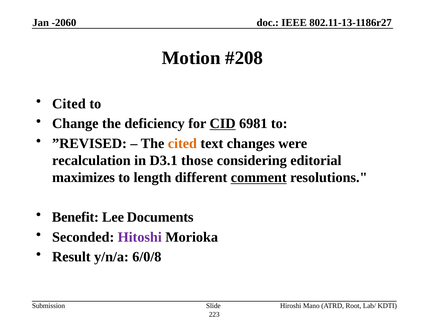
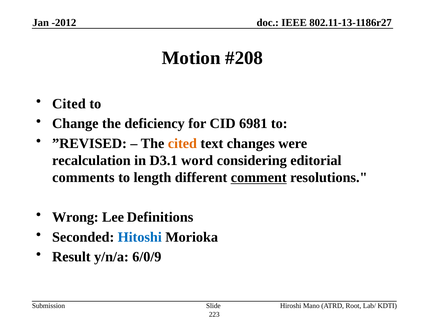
-2060: -2060 -> -2012
CID underline: present -> none
those: those -> word
maximizes: maximizes -> comments
Benefit: Benefit -> Wrong
Documents: Documents -> Definitions
Hitoshi colour: purple -> blue
6/0/8: 6/0/8 -> 6/0/9
